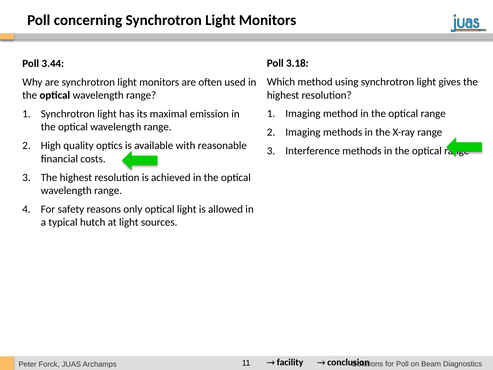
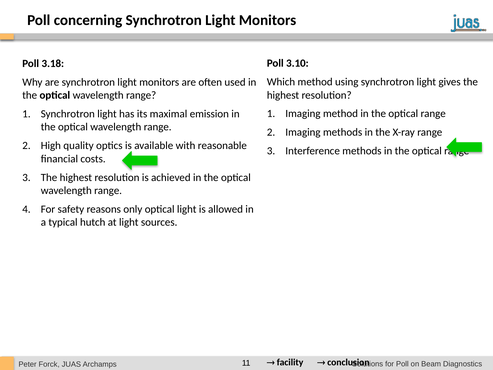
3.18: 3.18 -> 3.10
3.44: 3.44 -> 3.18
